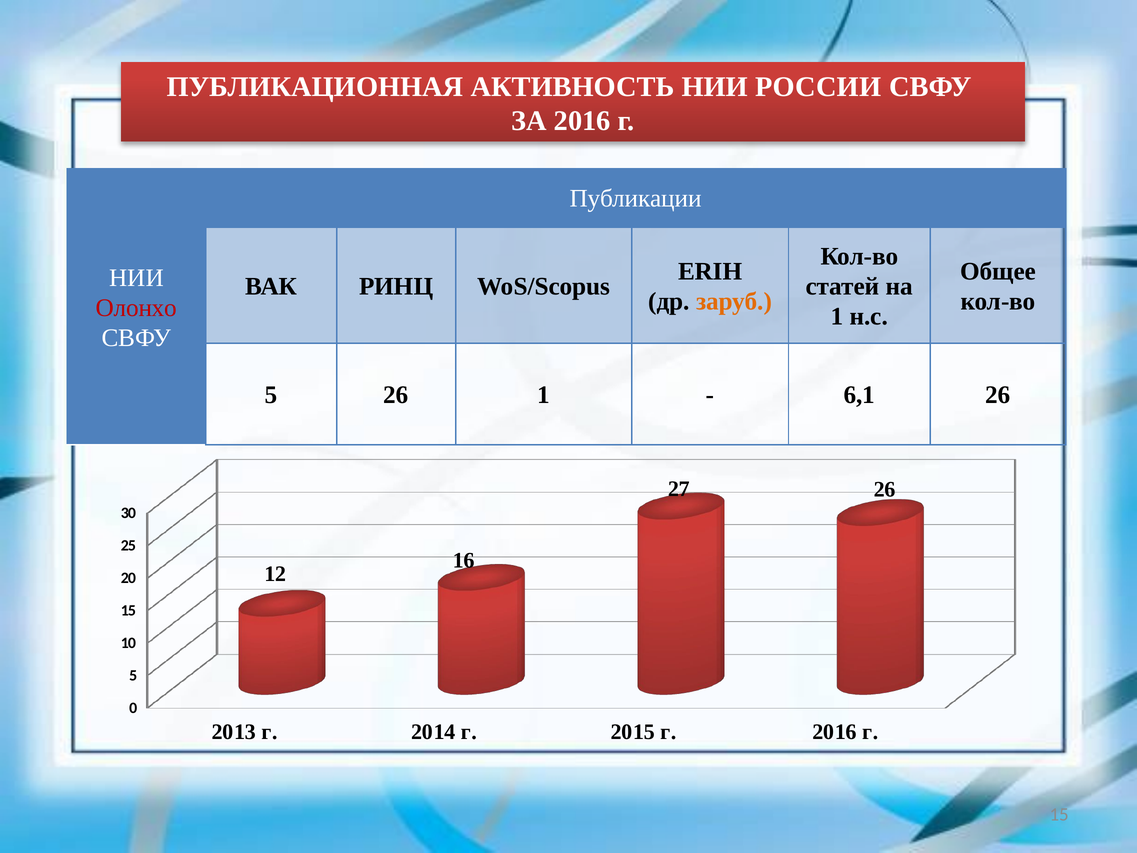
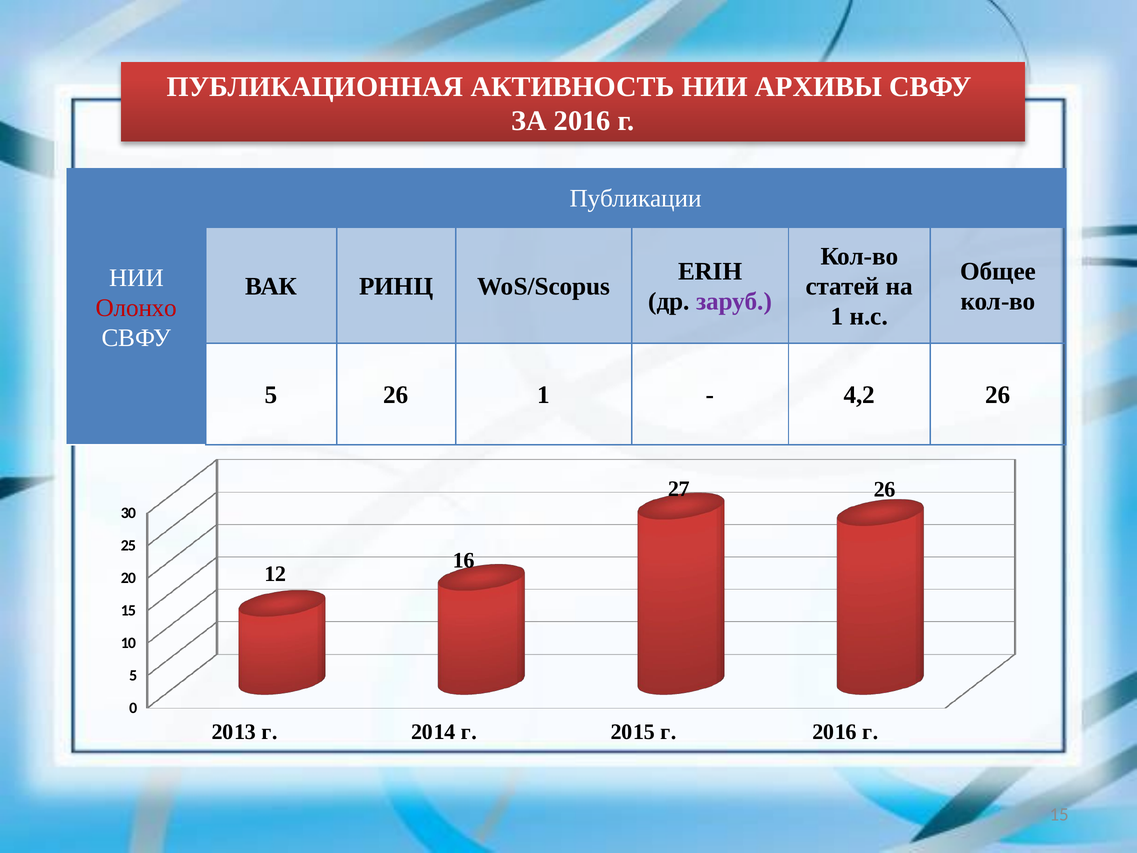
РОССИИ: РОССИИ -> АРХИВЫ
заруб colour: orange -> purple
6,1: 6,1 -> 4,2
